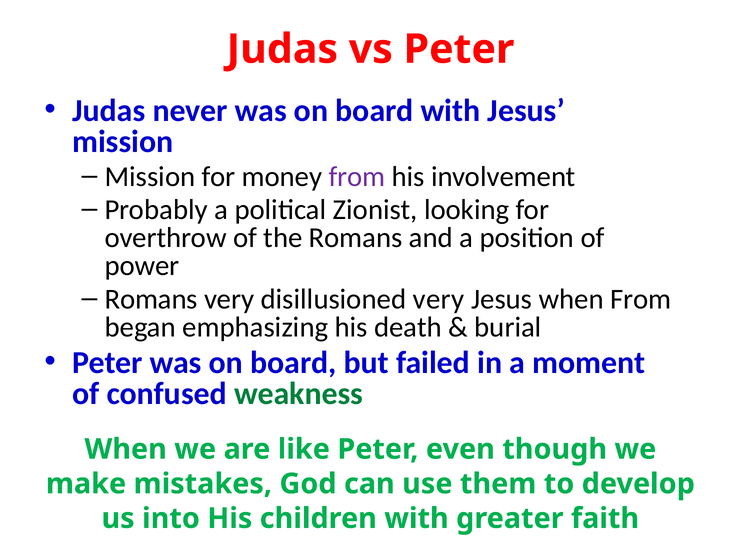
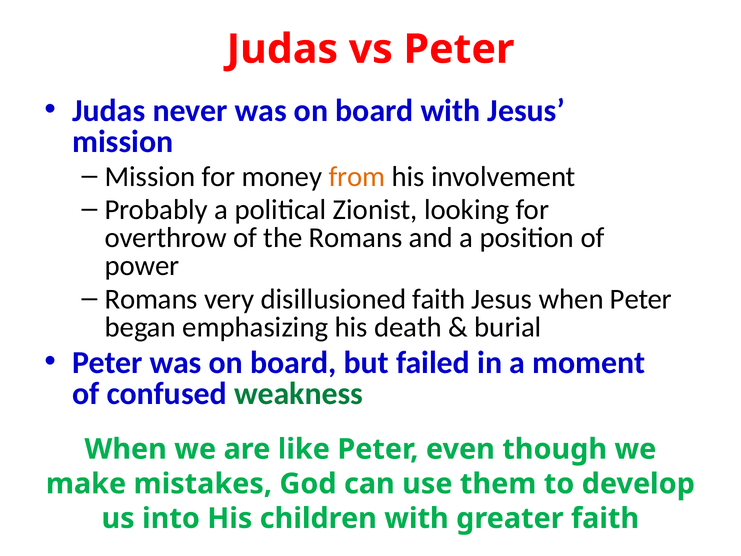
from at (357, 177) colour: purple -> orange
disillusioned very: very -> faith
when From: From -> Peter
